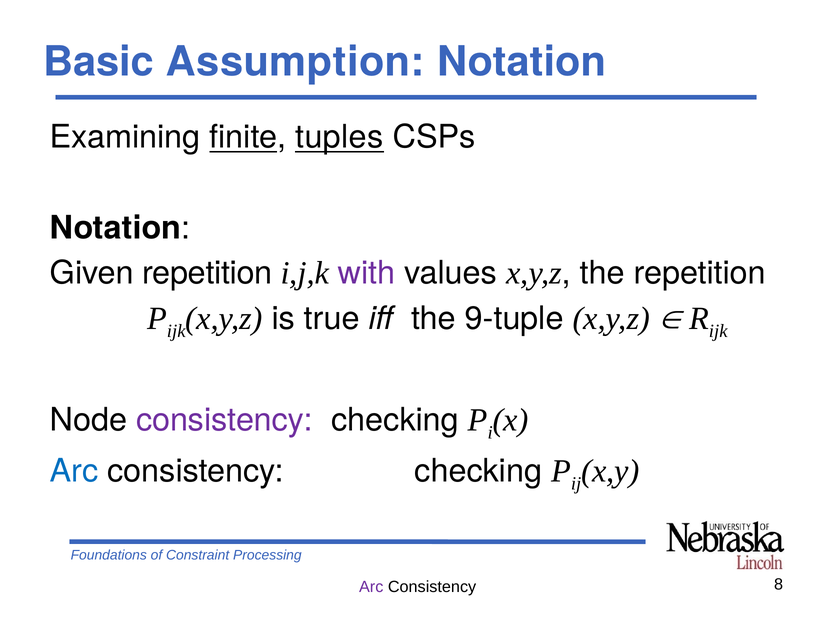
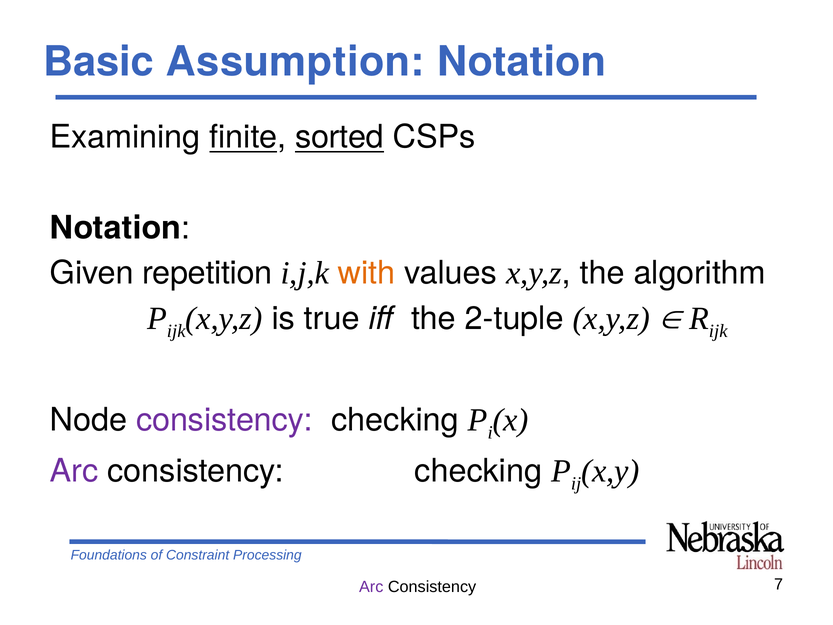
tuples: tuples -> sorted
with colour: purple -> orange
the repetition: repetition -> algorithm
9-tuple: 9-tuple -> 2-tuple
Arc at (74, 471) colour: blue -> purple
8: 8 -> 7
